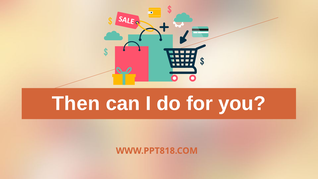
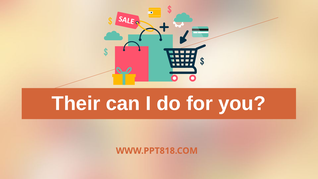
Then: Then -> Their
